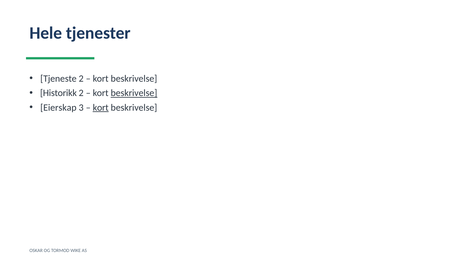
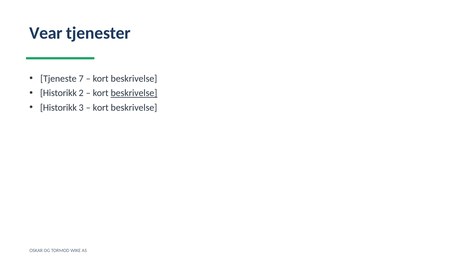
Hele: Hele -> Vear
Tjeneste 2: 2 -> 7
Eierskap at (58, 107): Eierskap -> Historikk
kort at (101, 107) underline: present -> none
